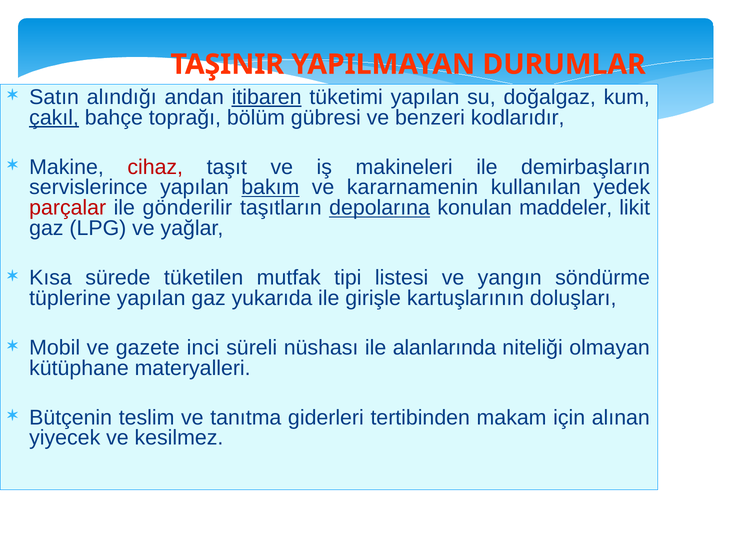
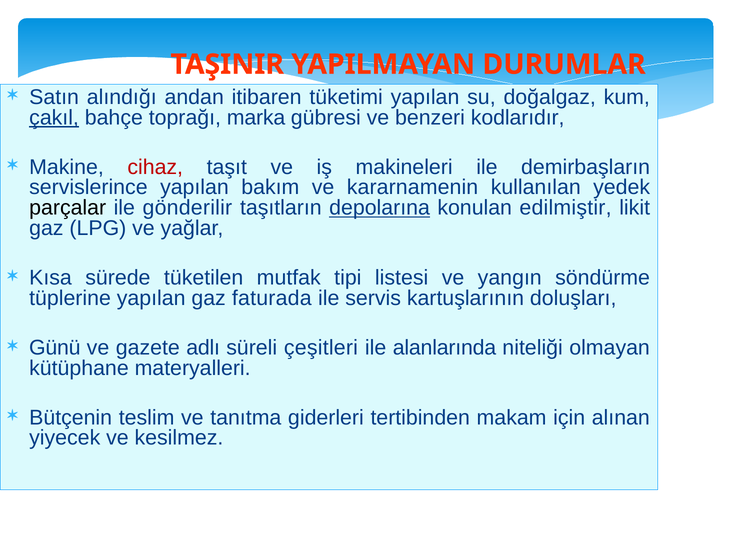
itibaren underline: present -> none
bölüm: bölüm -> marka
bakım underline: present -> none
parçalar colour: red -> black
maddeler: maddeler -> edilmiştir
yukarıda: yukarıda -> faturada
girişle: girişle -> servis
Mobil: Mobil -> Günü
inci: inci -> adlı
nüshası: nüshası -> çeşitleri
